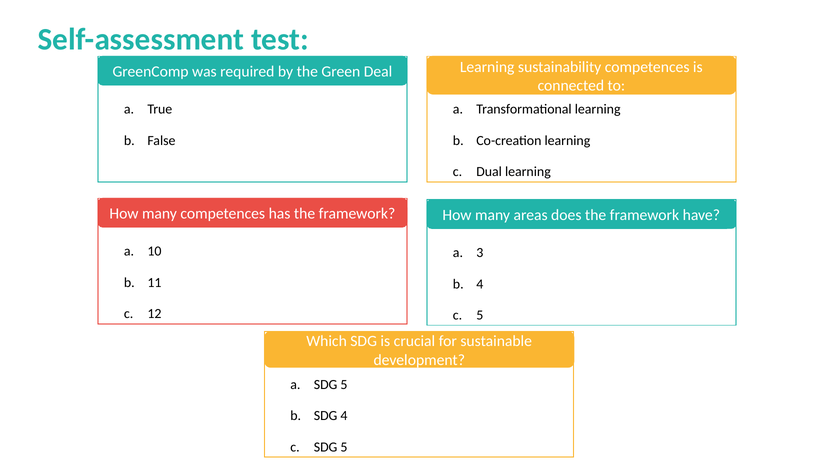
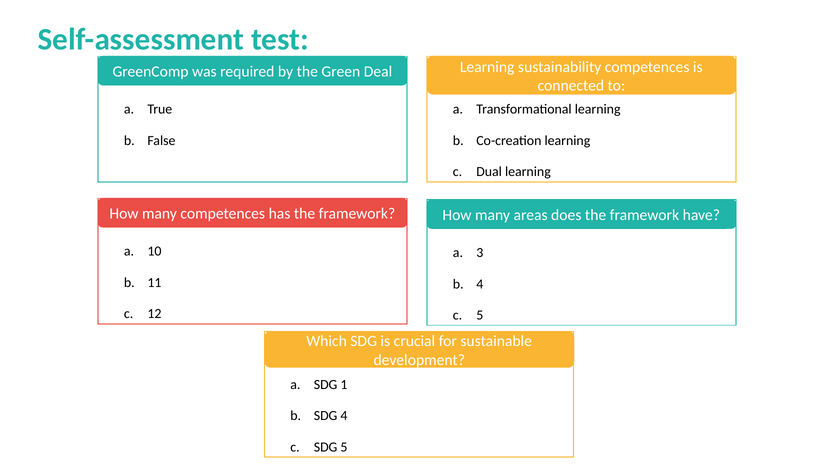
5 at (344, 385): 5 -> 1
